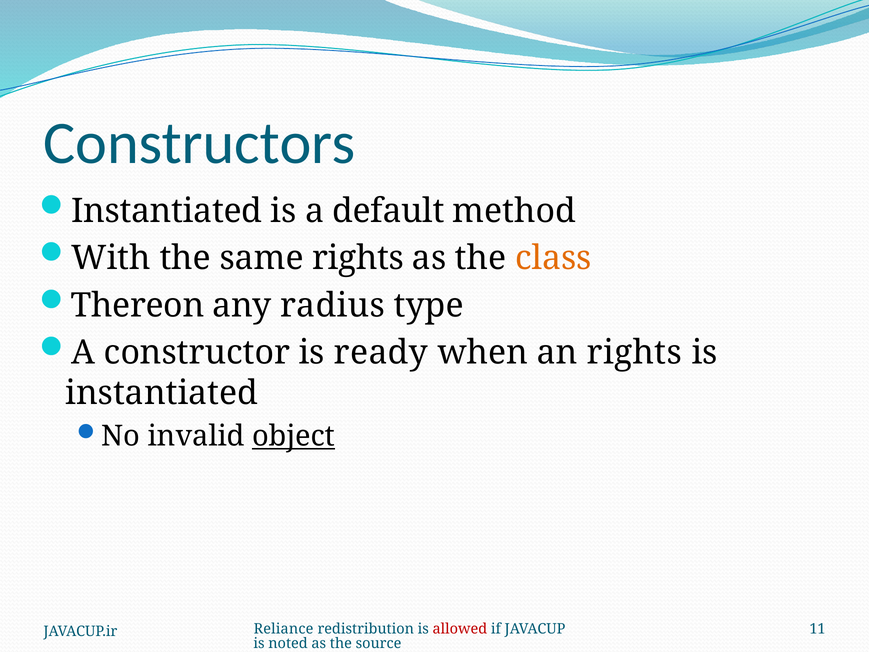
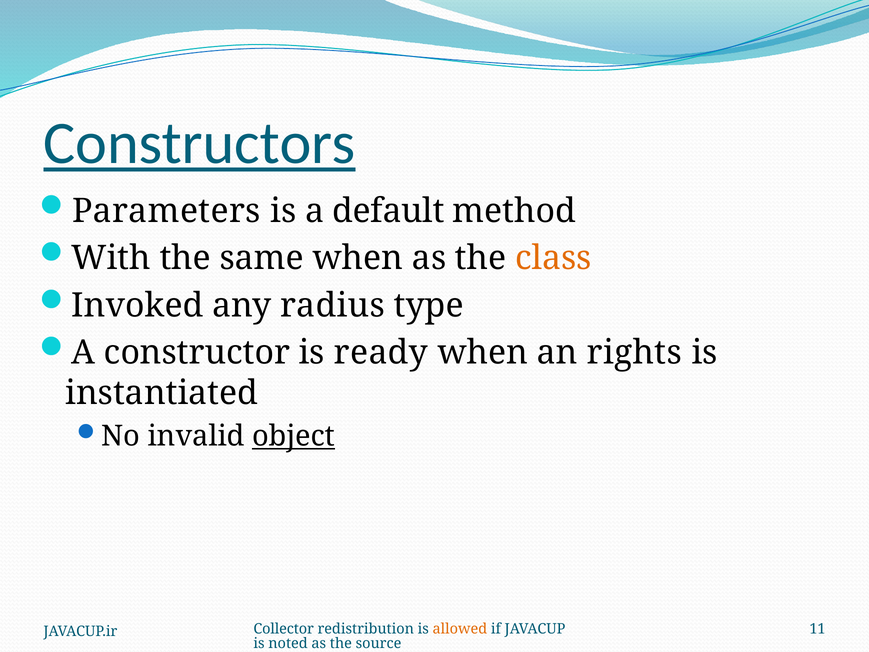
Constructors underline: none -> present
Instantiated at (167, 211): Instantiated -> Parameters
same rights: rights -> when
Thereon: Thereon -> Invoked
Reliance: Reliance -> Collector
allowed colour: red -> orange
